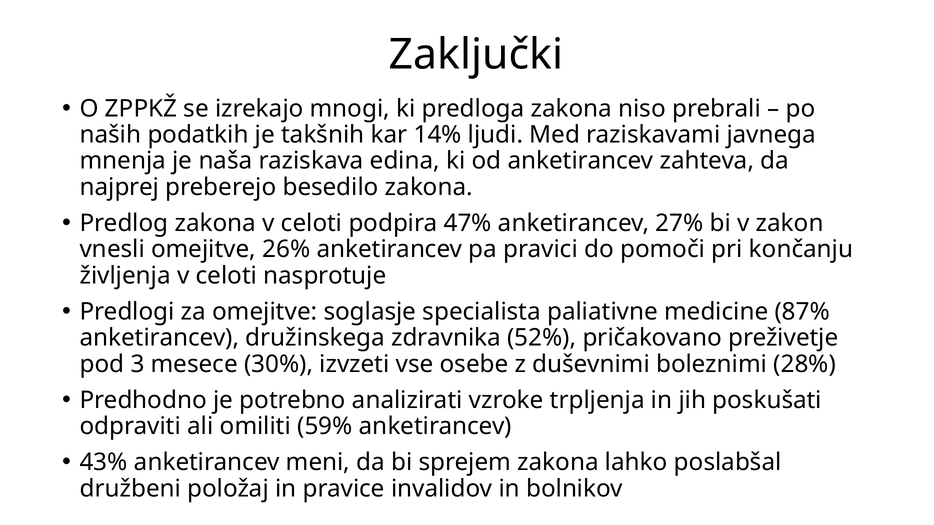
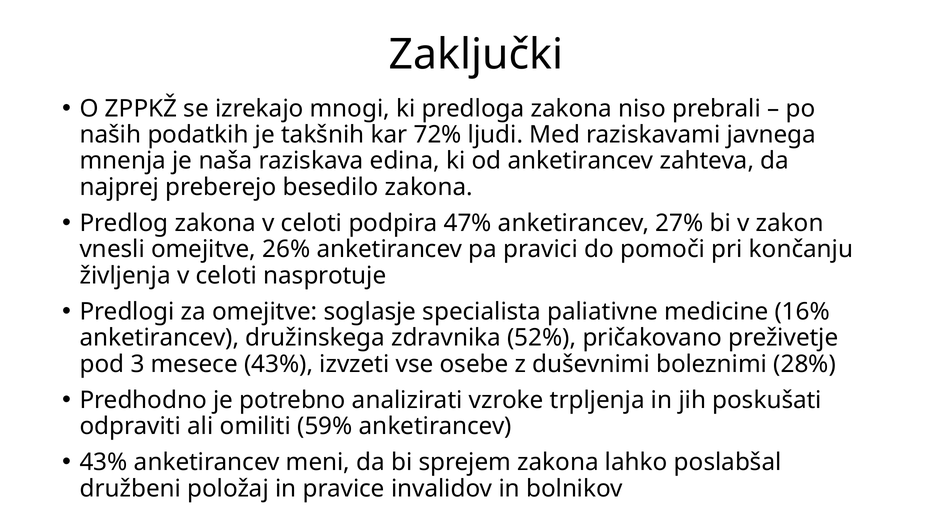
14%: 14% -> 72%
87%: 87% -> 16%
mesece 30%: 30% -> 43%
